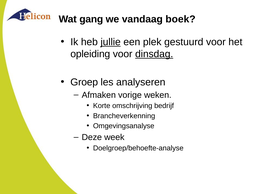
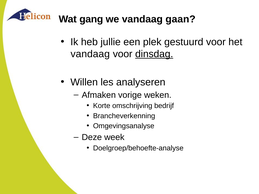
boek: boek -> gaan
jullie underline: present -> none
opleiding at (90, 54): opleiding -> vandaag
Groep: Groep -> Willen
